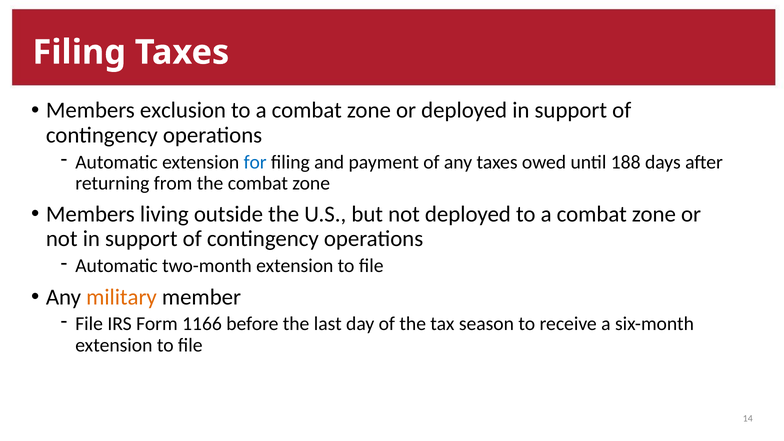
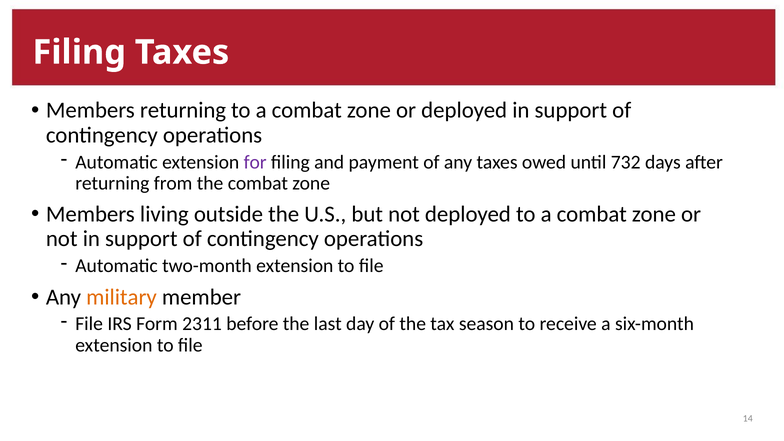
Members exclusion: exclusion -> returning
for colour: blue -> purple
188: 188 -> 732
1166: 1166 -> 2311
